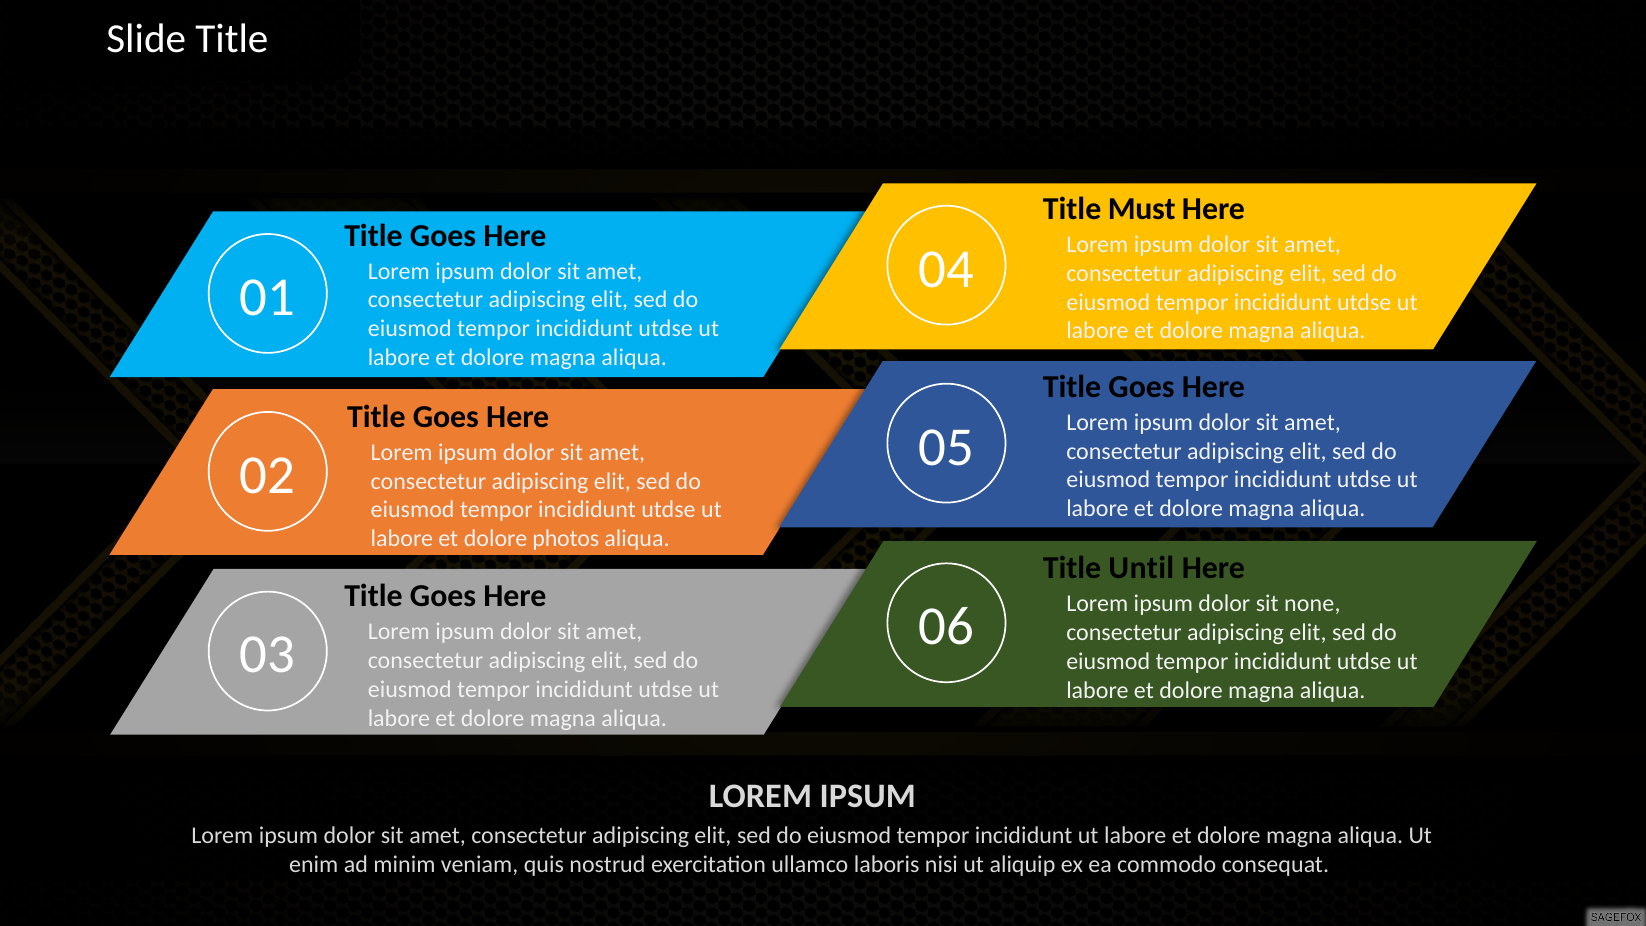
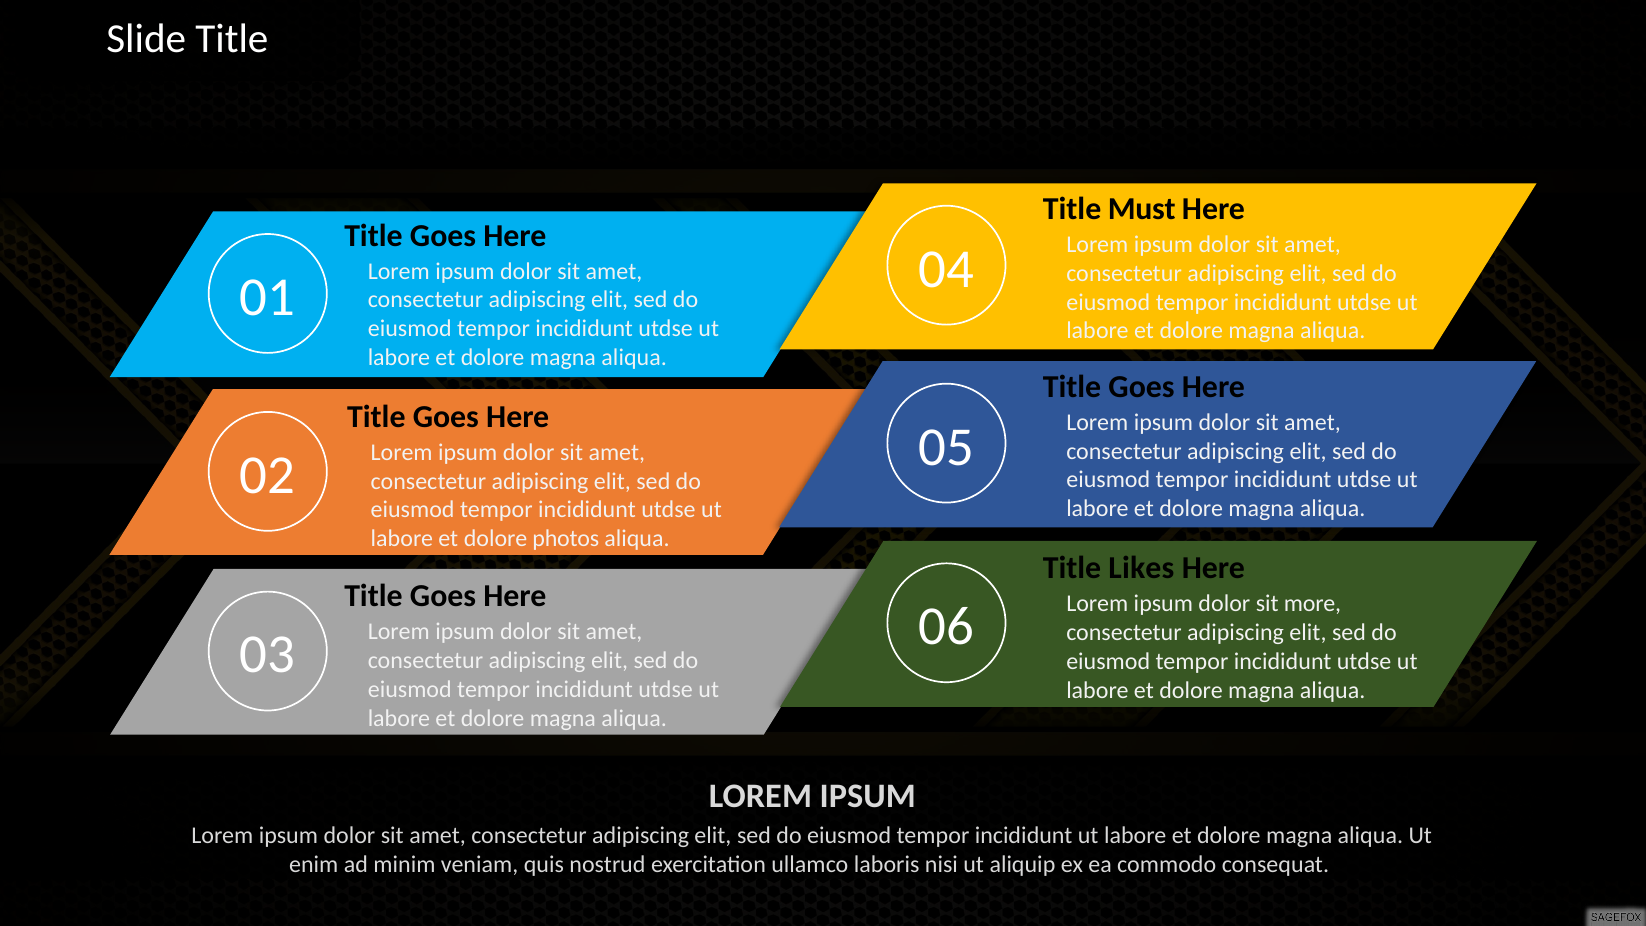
Until: Until -> Likes
none: none -> more
